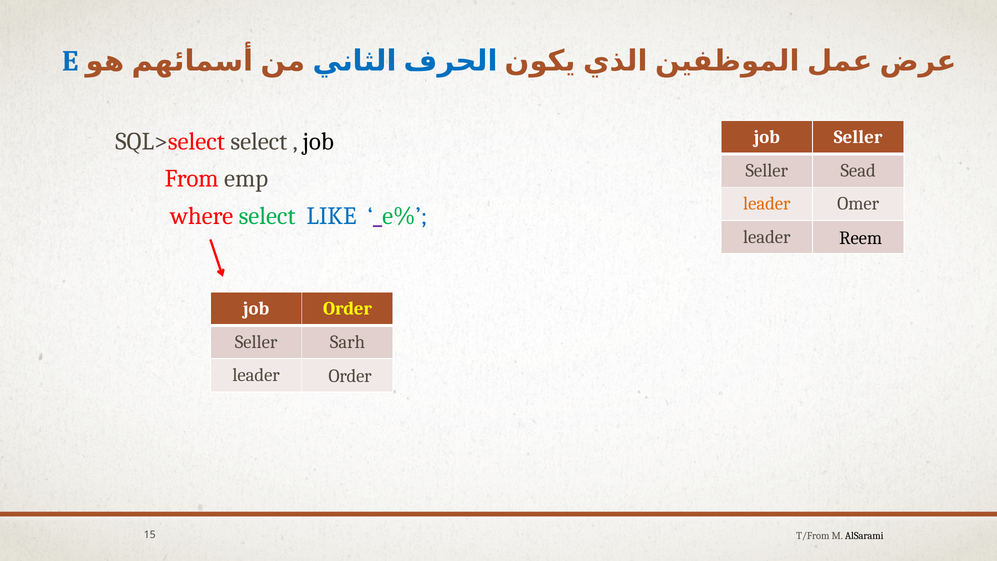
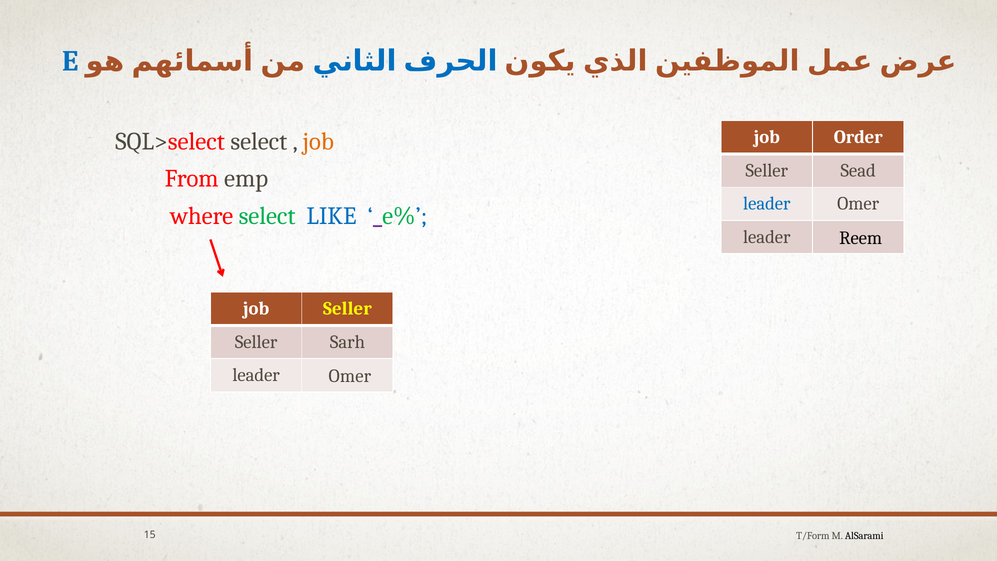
job Seller: Seller -> Order
job at (318, 141) colour: black -> orange
leader at (767, 204) colour: orange -> blue
job Order: Order -> Seller
Order at (350, 376): Order -> Omer
T/From: T/From -> T/Form
